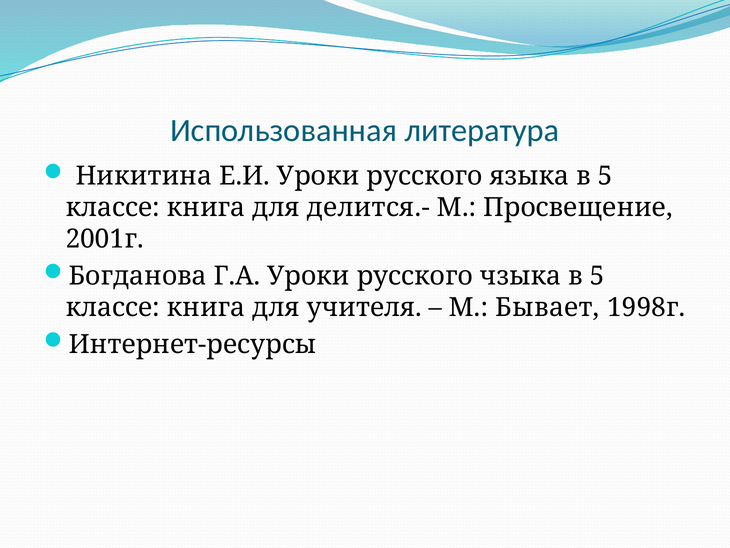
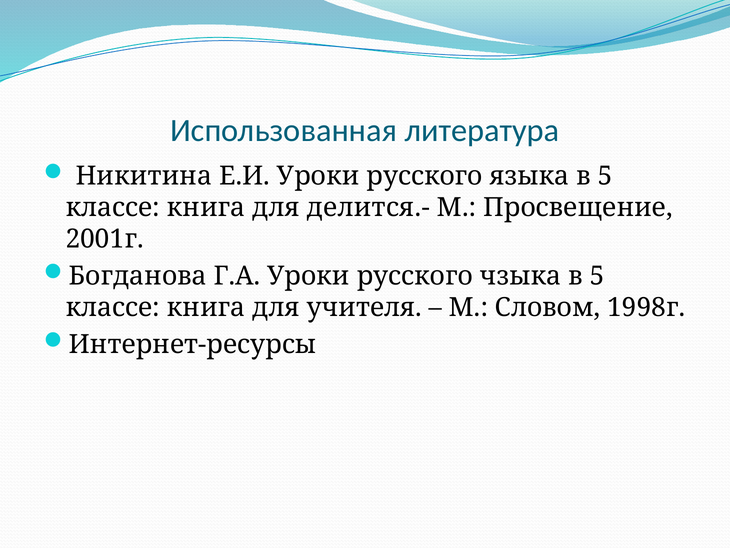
Бывает: Бывает -> Словом
